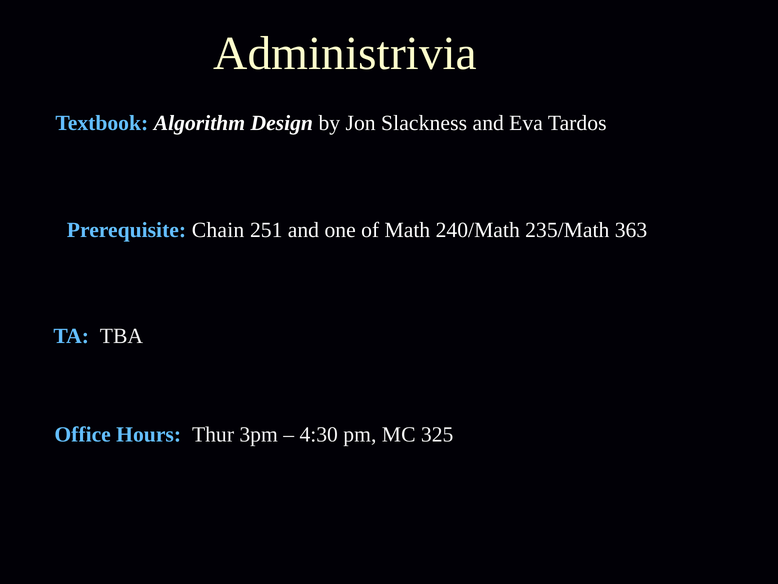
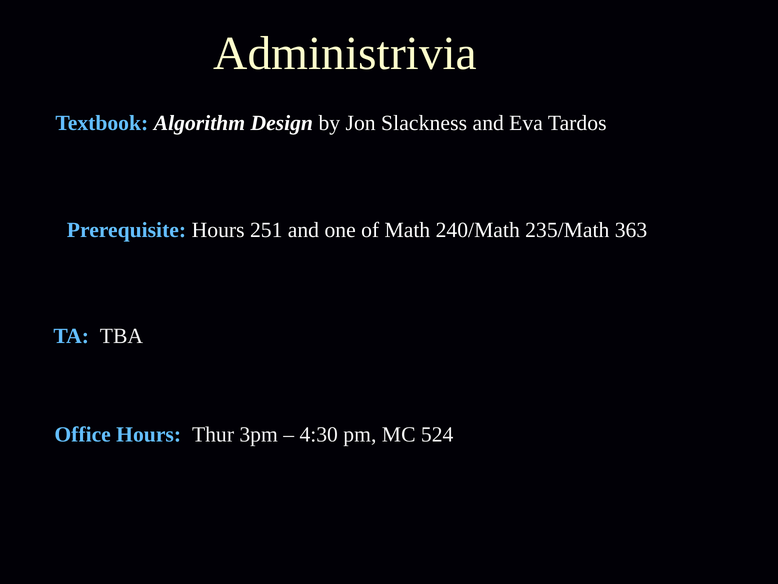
Prerequisite Chain: Chain -> Hours
325: 325 -> 524
